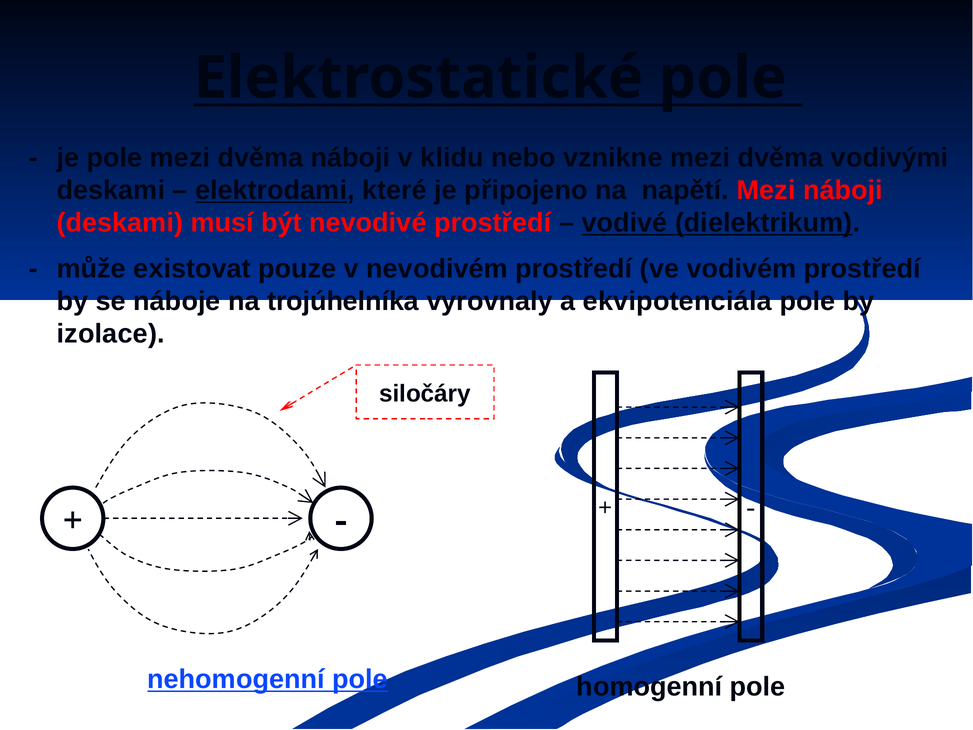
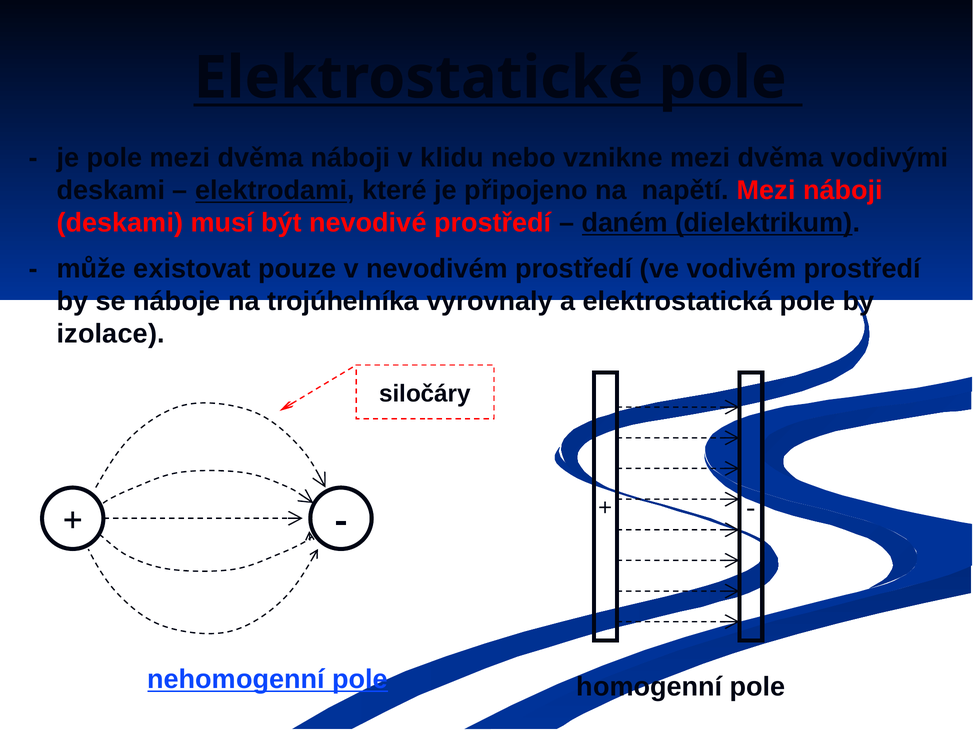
vodivé: vodivé -> daném
ekvipotenciála: ekvipotenciála -> elektrostatická
